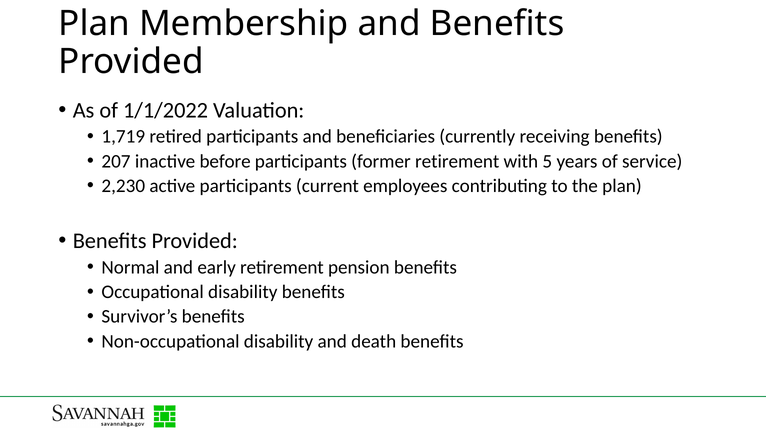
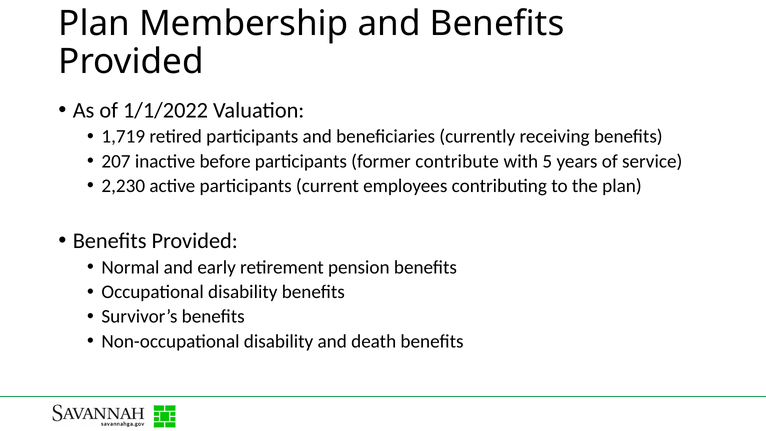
former retirement: retirement -> contribute
